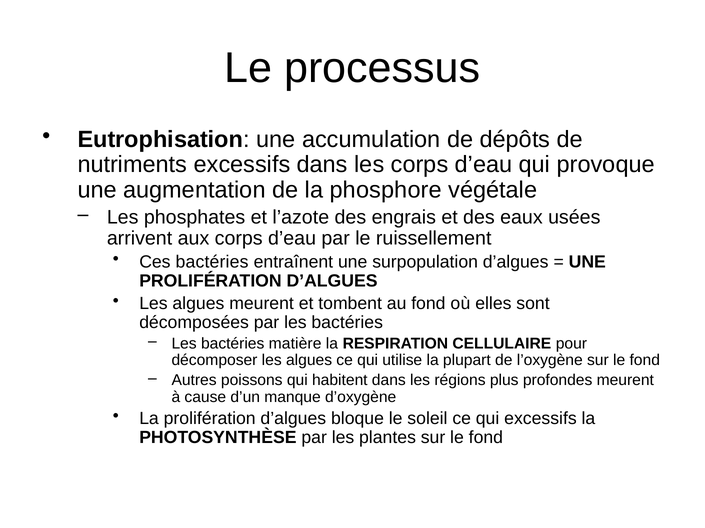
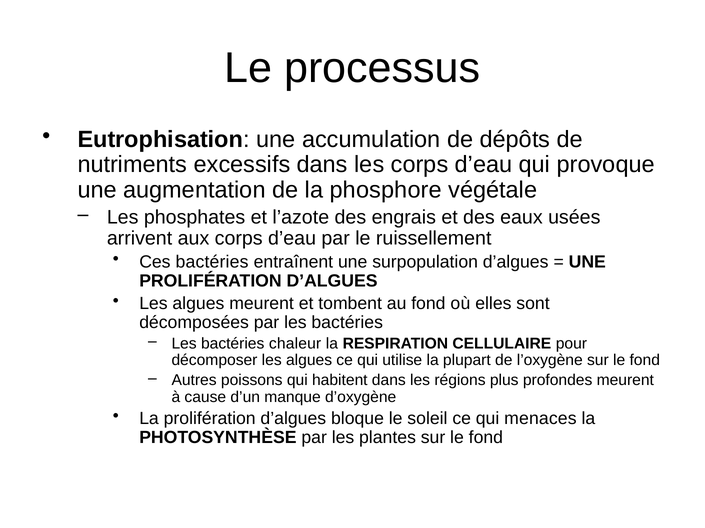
matière: matière -> chaleur
qui excessifs: excessifs -> menaces
